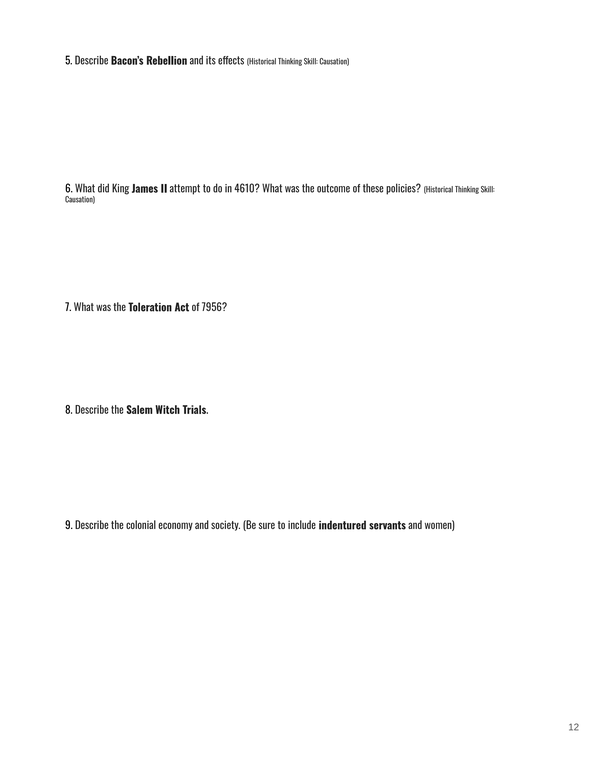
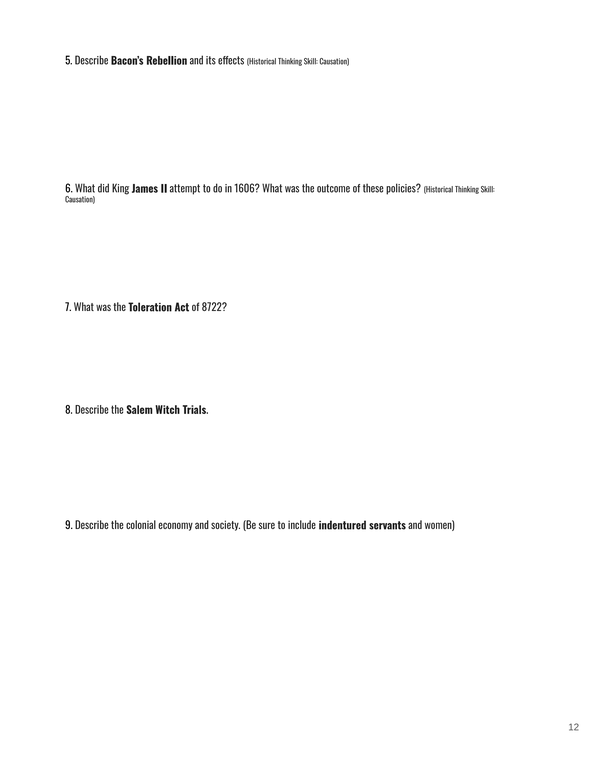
4610: 4610 -> 1606
7956: 7956 -> 8722
